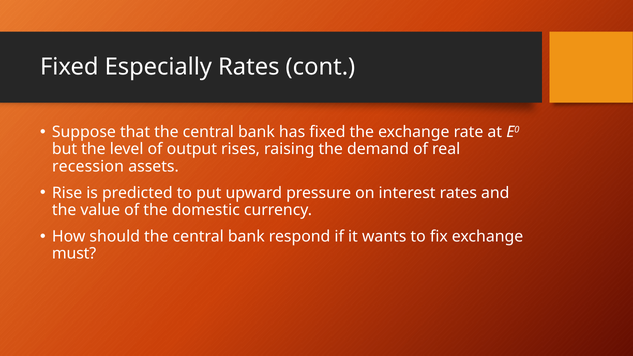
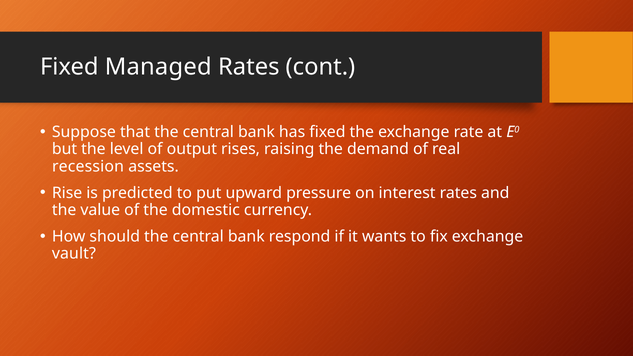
Especially: Especially -> Managed
must: must -> vault
